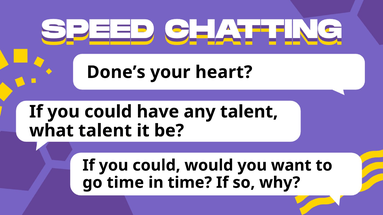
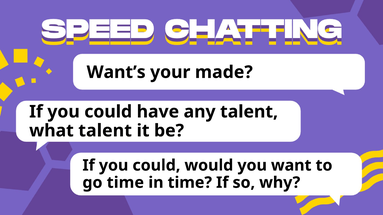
Done’s: Done’s -> Want’s
heart: heart -> made
